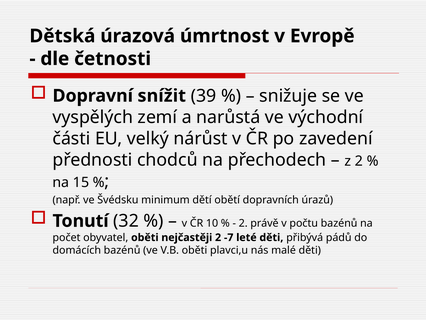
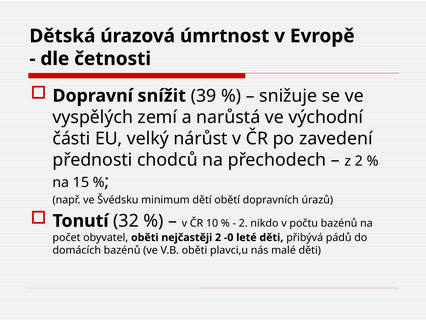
právě: právě -> nikdo
-7: -7 -> -0
